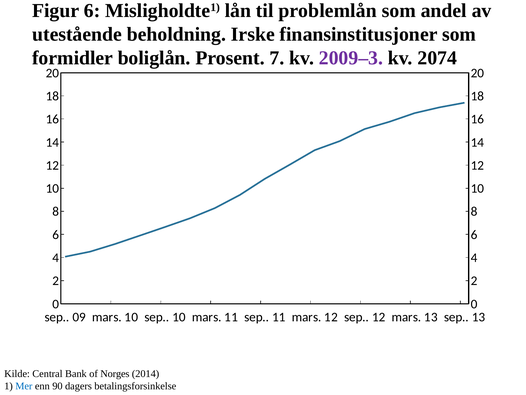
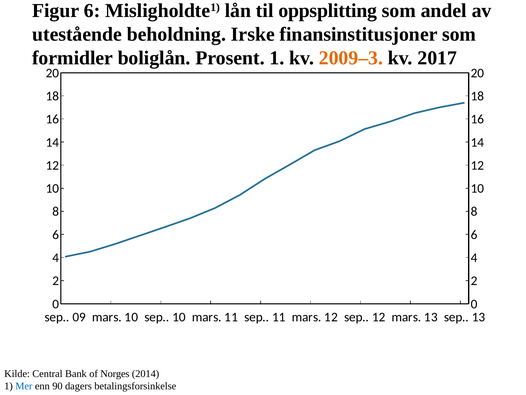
problemlån: problemlån -> oppsplitting
Prosent 7: 7 -> 1
2009–3 colour: purple -> orange
2074: 2074 -> 2017
